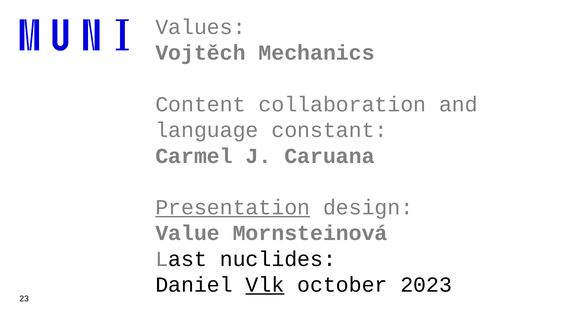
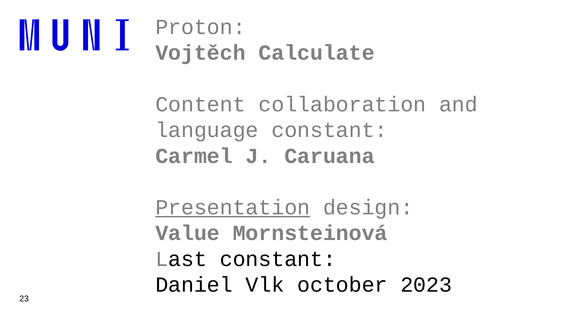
Values: Values -> Proton
Mechanics: Mechanics -> Calculate
Last nuclides: nuclides -> constant
Vlk underline: present -> none
